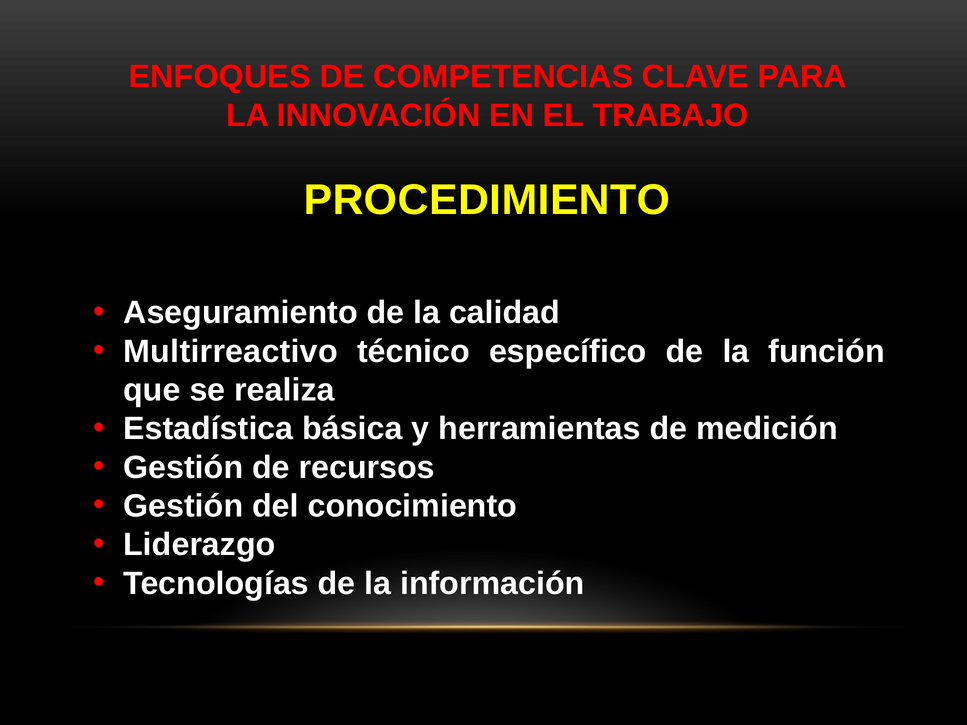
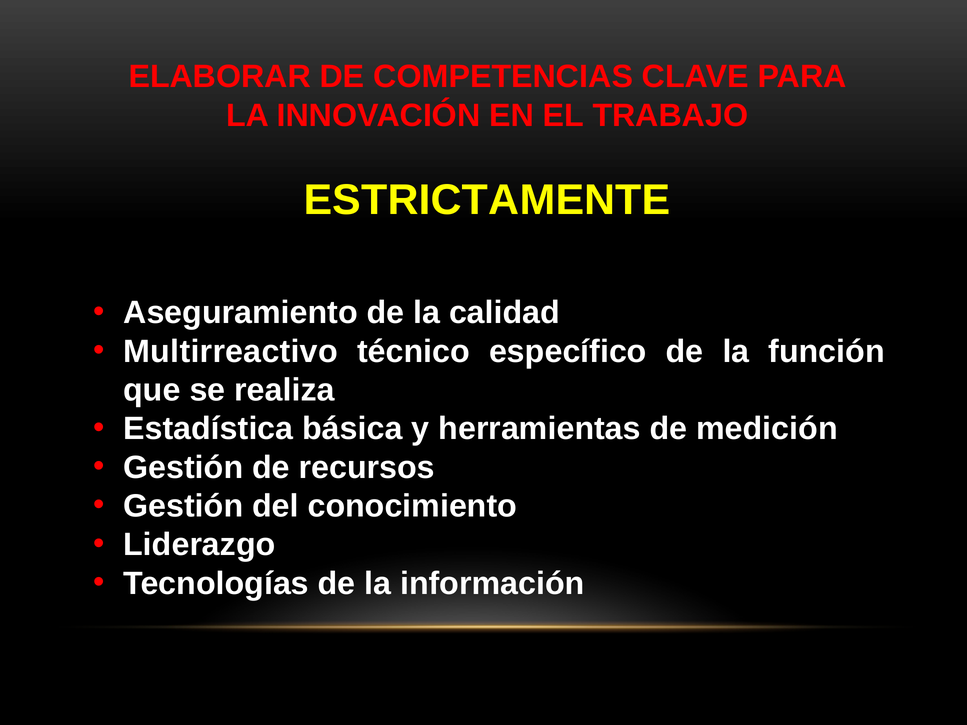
ENFOQUES: ENFOQUES -> ELABORAR
PROCEDIMIENTO: PROCEDIMIENTO -> ESTRICTAMENTE
